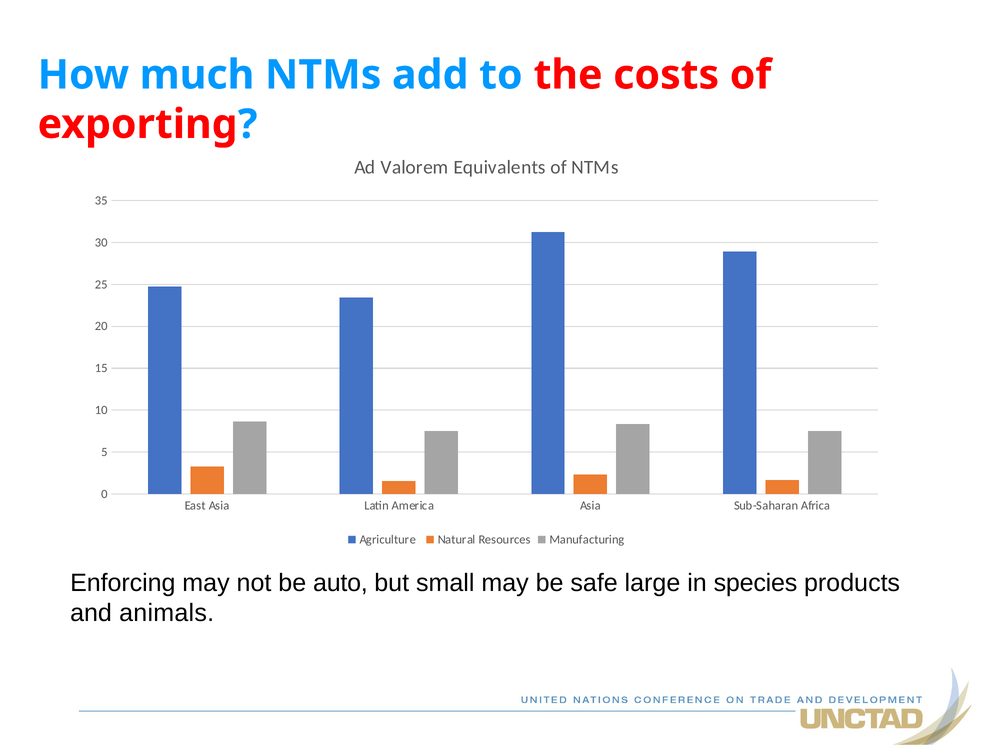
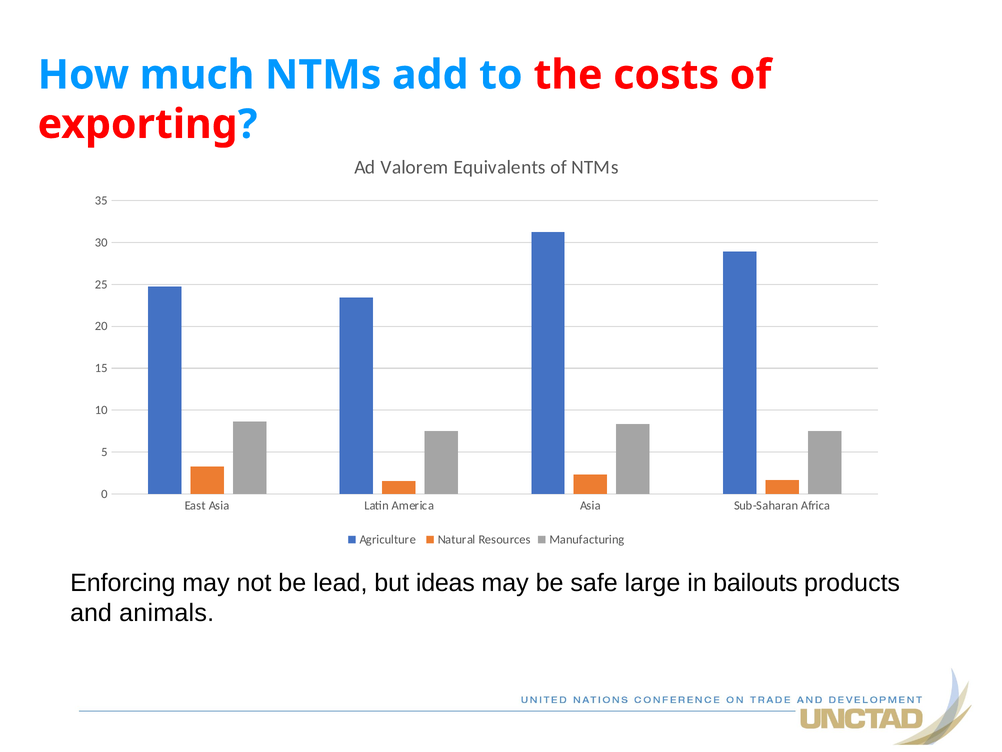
auto: auto -> lead
small: small -> ideas
species: species -> bailouts
